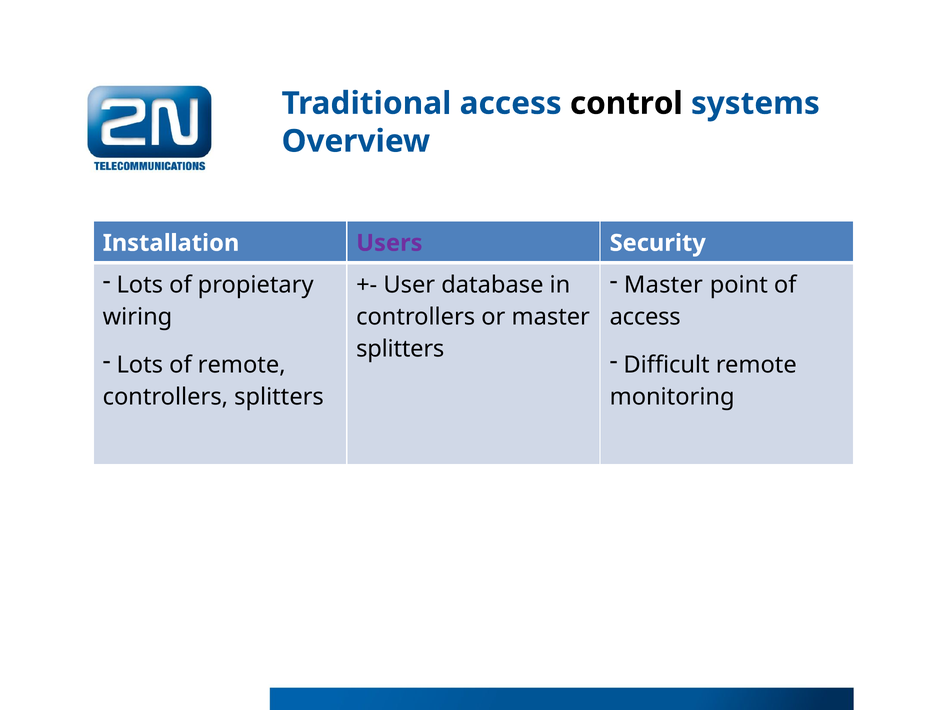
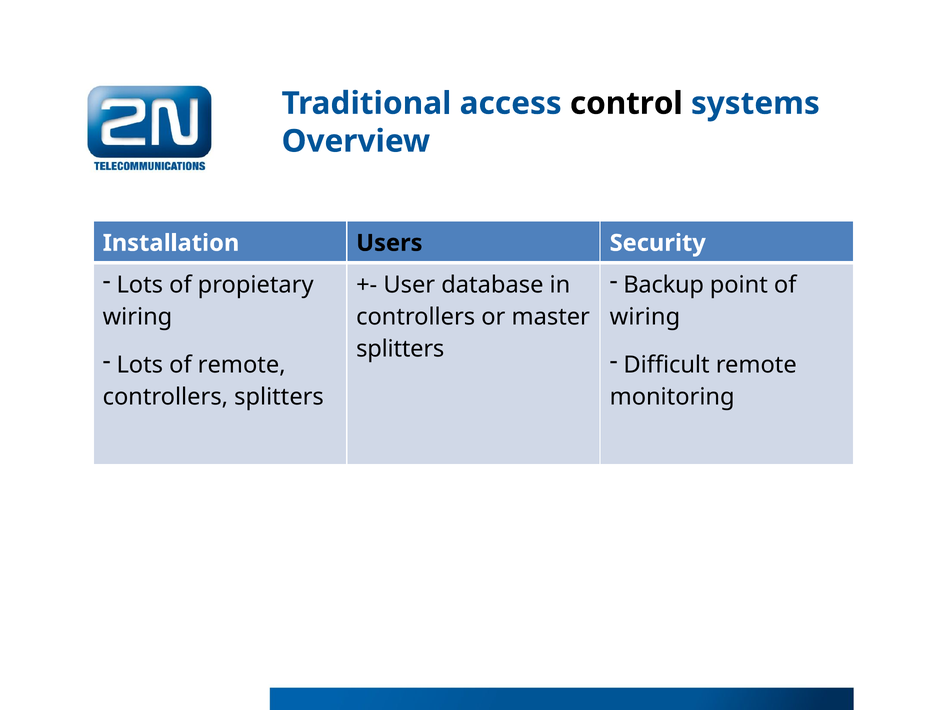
Users colour: purple -> black
Master at (663, 285): Master -> Backup
access at (645, 317): access -> wiring
